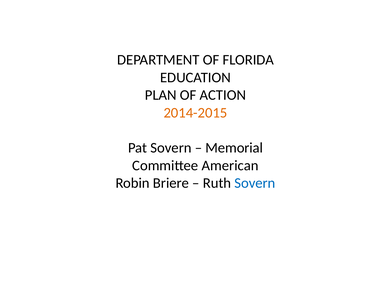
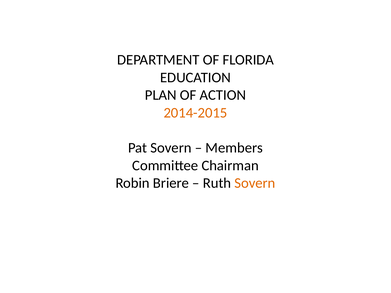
Memorial: Memorial -> Members
American: American -> Chairman
Sovern at (255, 183) colour: blue -> orange
